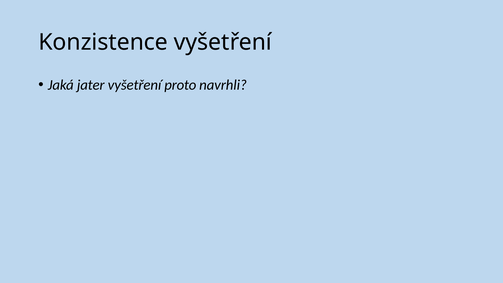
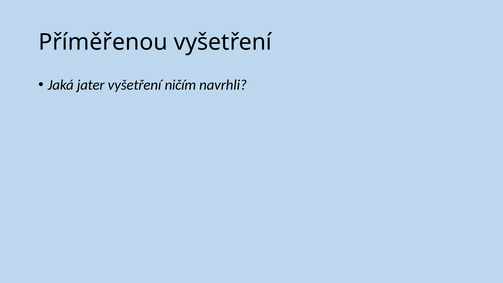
Konzistence: Konzistence -> Příměřenou
proto: proto -> ničím
